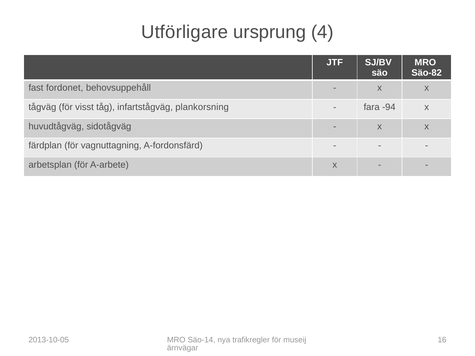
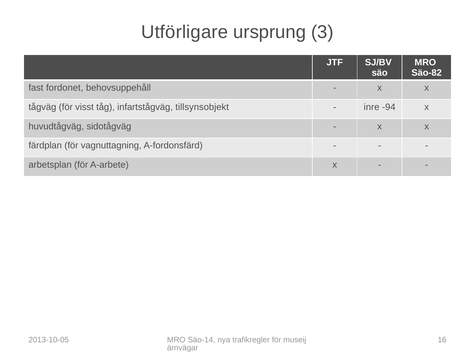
4: 4 -> 3
plankorsning: plankorsning -> tillsynsobjekt
fara: fara -> inre
